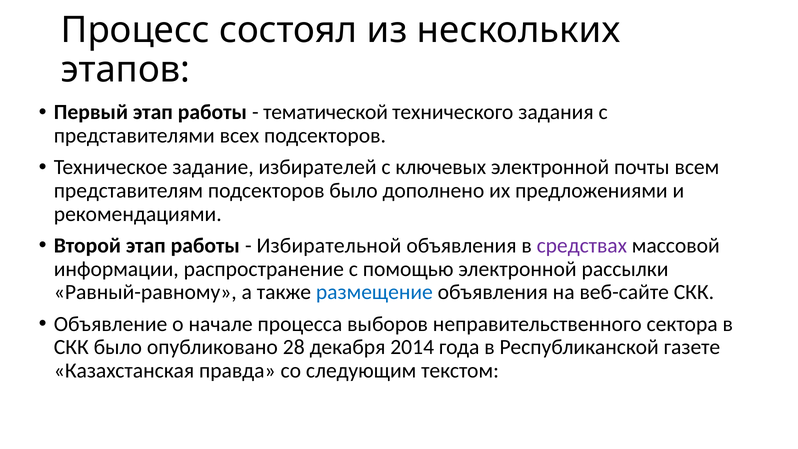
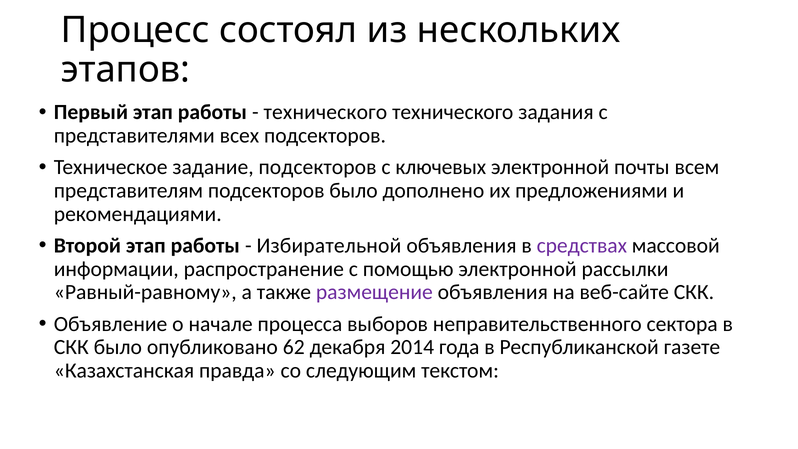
тематической at (326, 112): тематической -> технического
задание избирателей: избирателей -> подсекторов
размещение colour: blue -> purple
28: 28 -> 62
